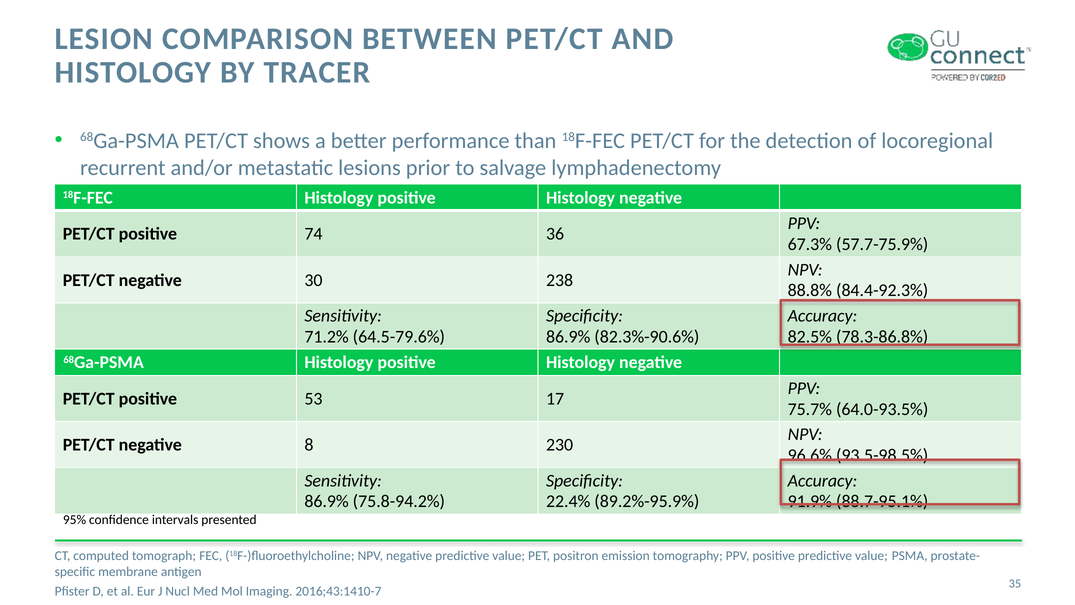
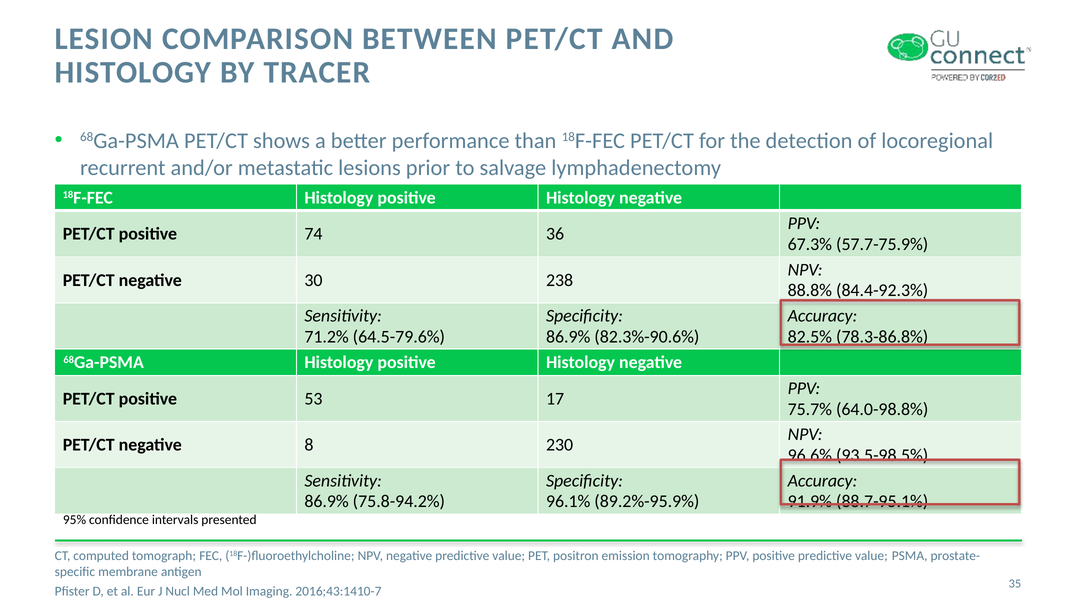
64.0-93.5%: 64.0-93.5% -> 64.0-98.8%
22.4%: 22.4% -> 96.1%
